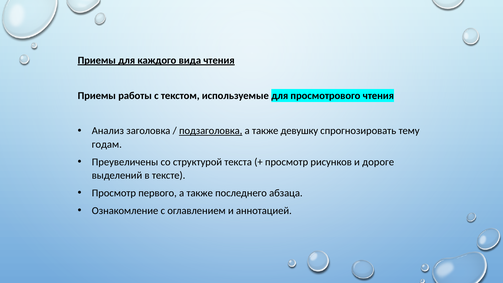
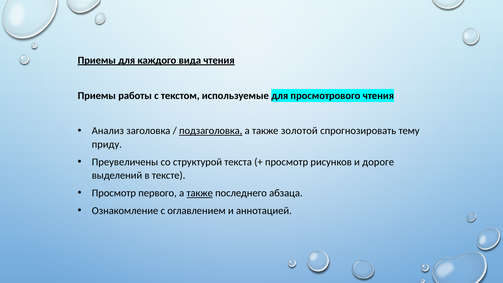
девушку: девушку -> золотой
годам: годам -> приду
также at (200, 193) underline: none -> present
